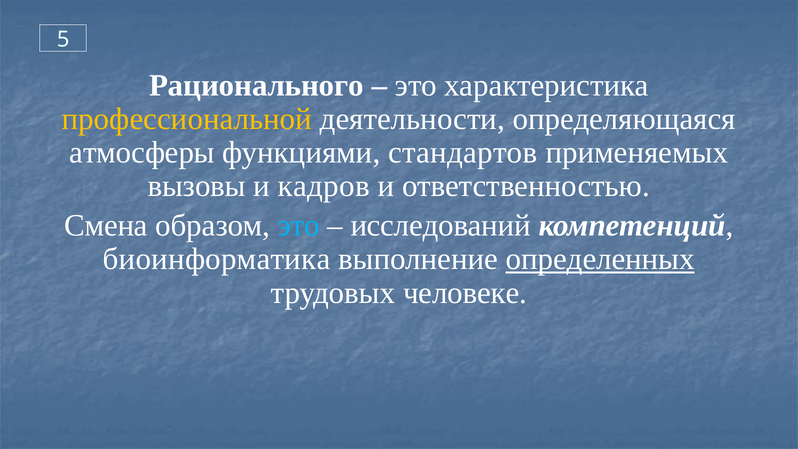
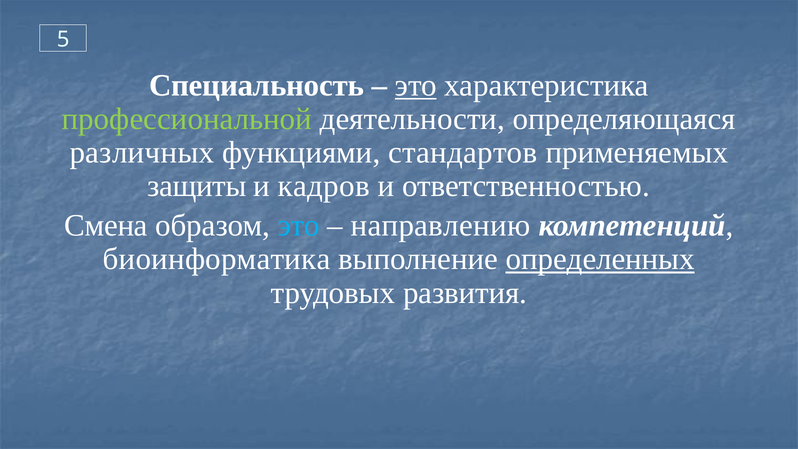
Рационального: Рационального -> Специальность
это at (416, 85) underline: none -> present
профессиональной colour: yellow -> light green
атмосферы: атмосферы -> различных
вызовы: вызовы -> защиты
исследований: исследований -> направлению
человеке: человеке -> развития
